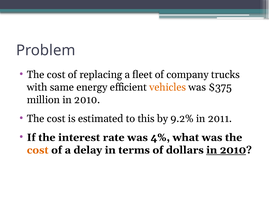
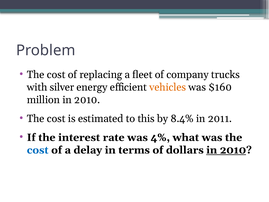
same: same -> silver
$375: $375 -> $160
9.2%: 9.2% -> 8.4%
cost at (38, 150) colour: orange -> blue
